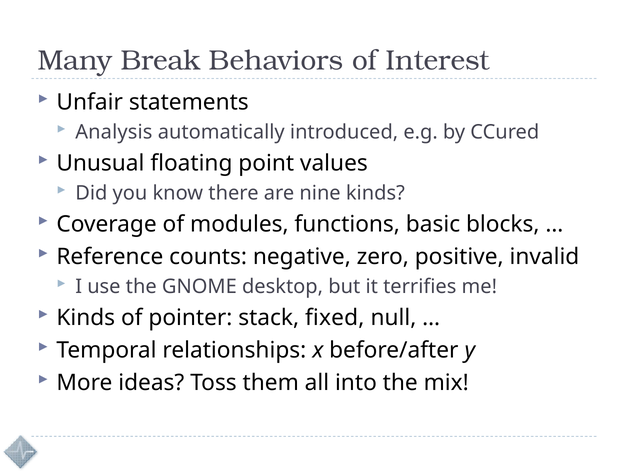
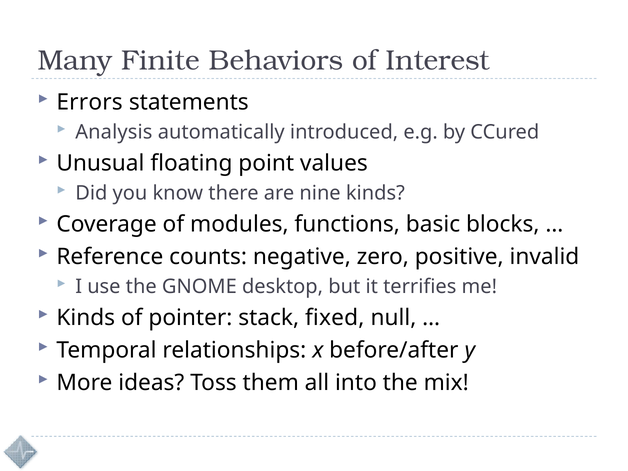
Break: Break -> Finite
Unfair: Unfair -> Errors
